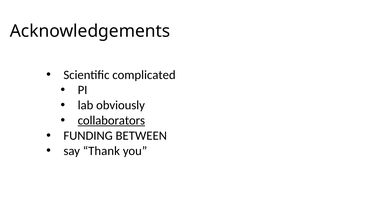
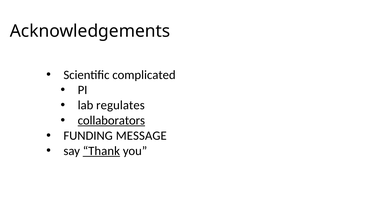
obviously: obviously -> regulates
BETWEEN: BETWEEN -> MESSAGE
Thank underline: none -> present
